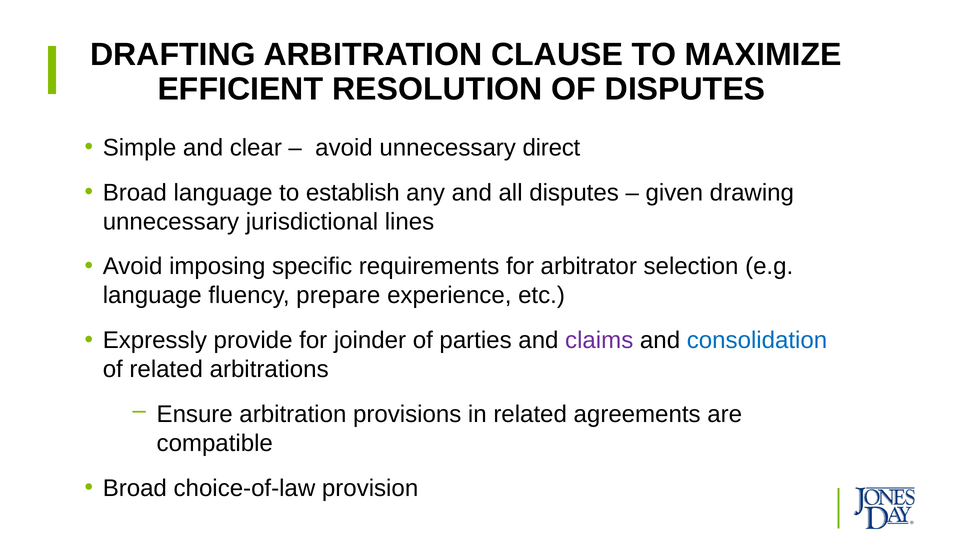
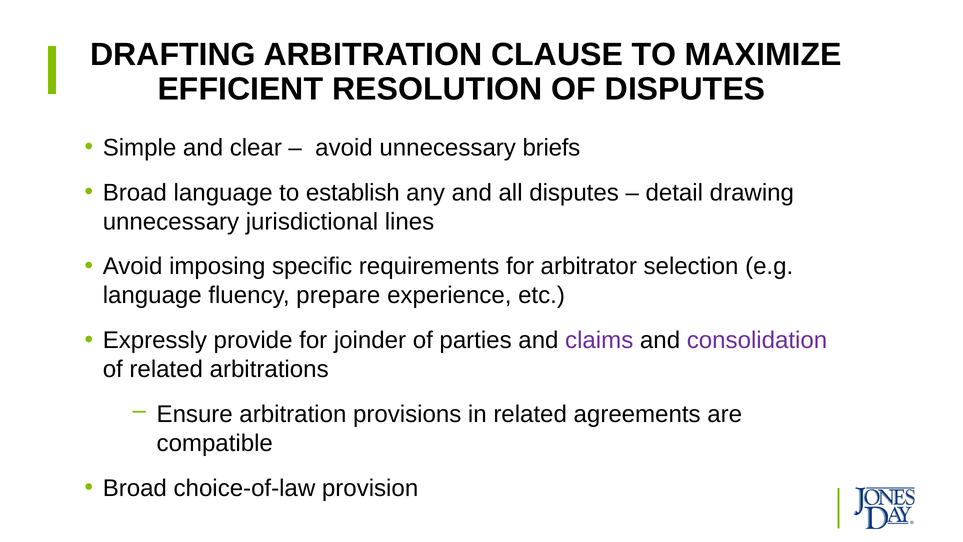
direct: direct -> briefs
given: given -> detail
consolidation colour: blue -> purple
